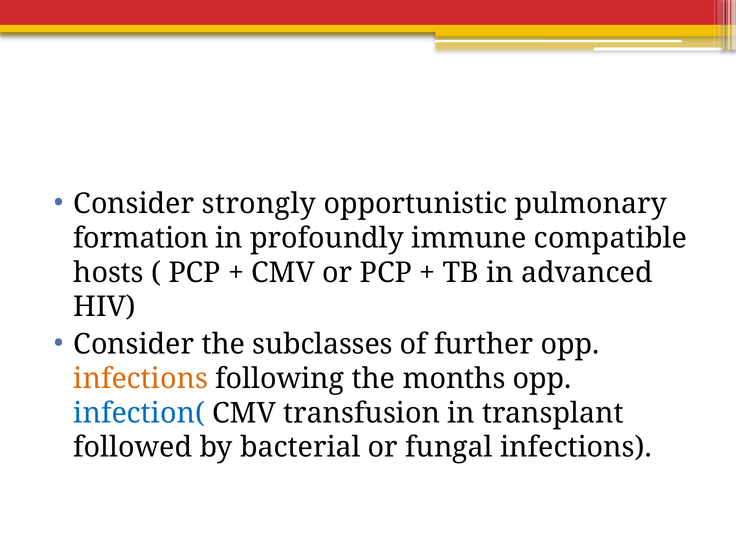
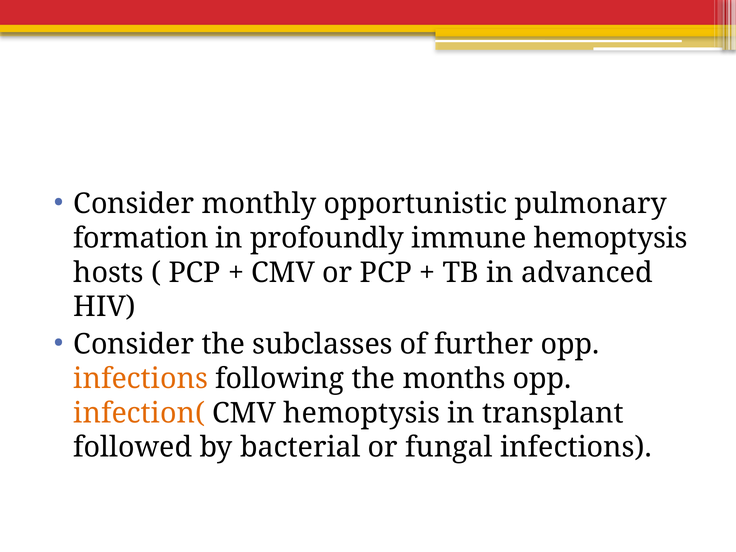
strongly: strongly -> monthly
immune compatible: compatible -> hemoptysis
infection( colour: blue -> orange
CMV transfusion: transfusion -> hemoptysis
